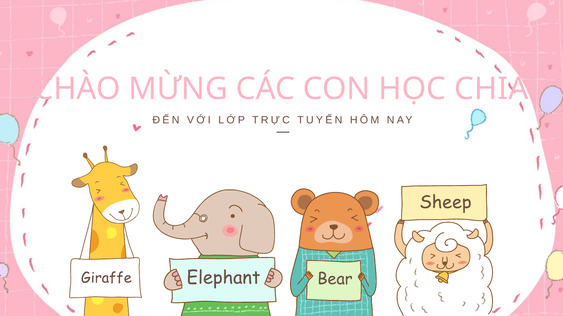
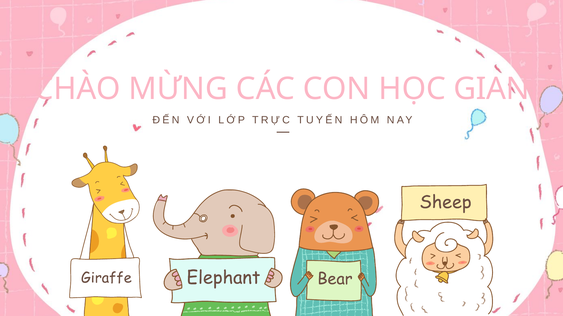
CHIA: CHIA -> GIAN
